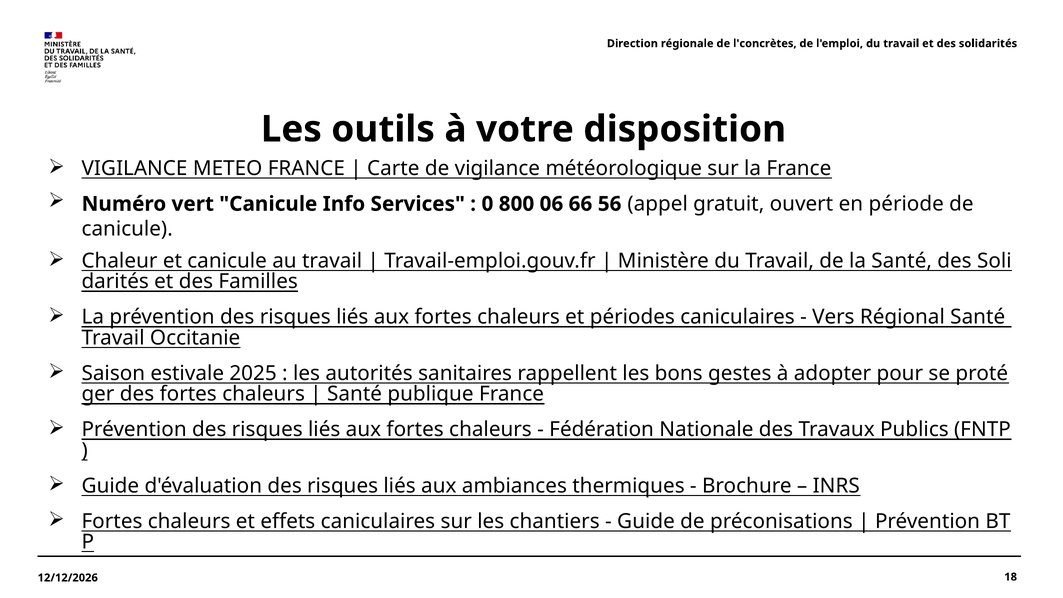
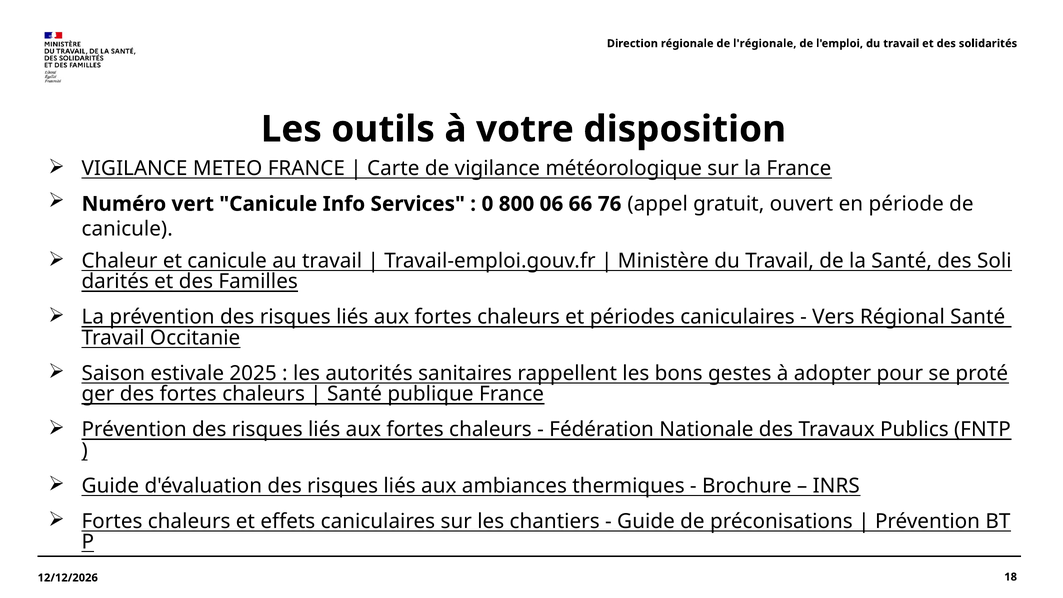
l'concrètes: l'concrètes -> l'régionale
56: 56 -> 76
